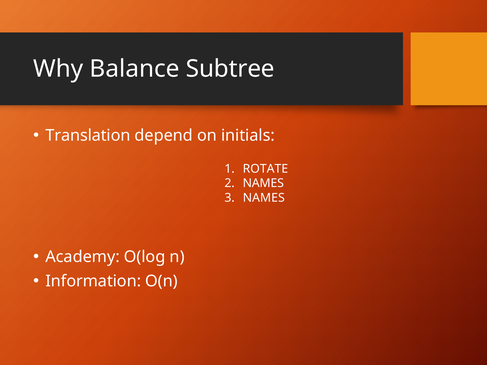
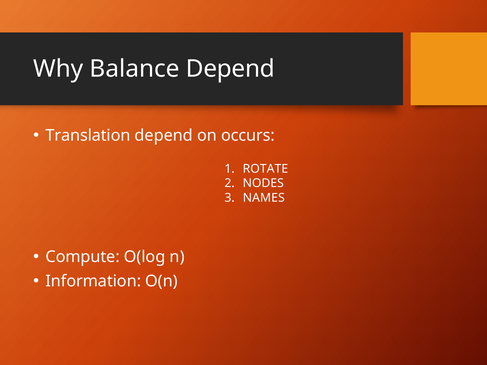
Balance Subtree: Subtree -> Depend
initials: initials -> occurs
NAMES at (263, 183): NAMES -> NODES
Academy: Academy -> Compute
